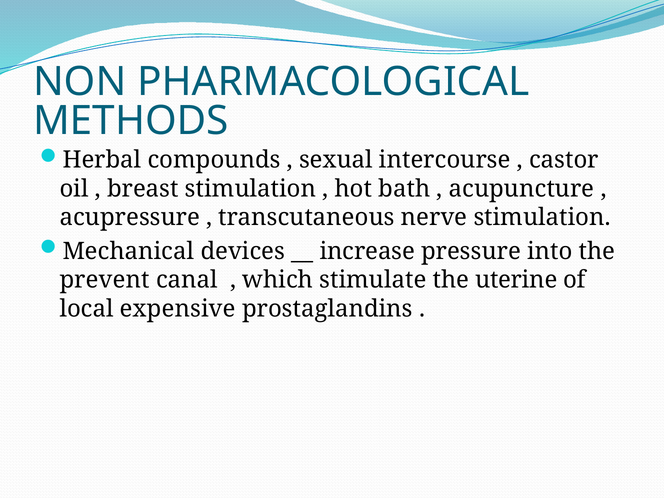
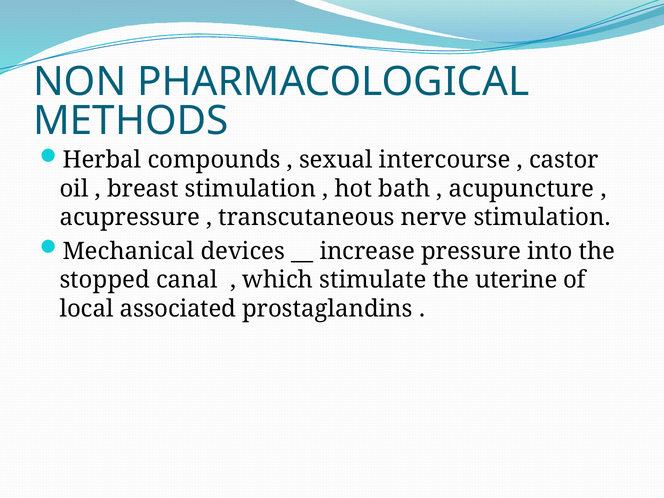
prevent: prevent -> stopped
expensive: expensive -> associated
